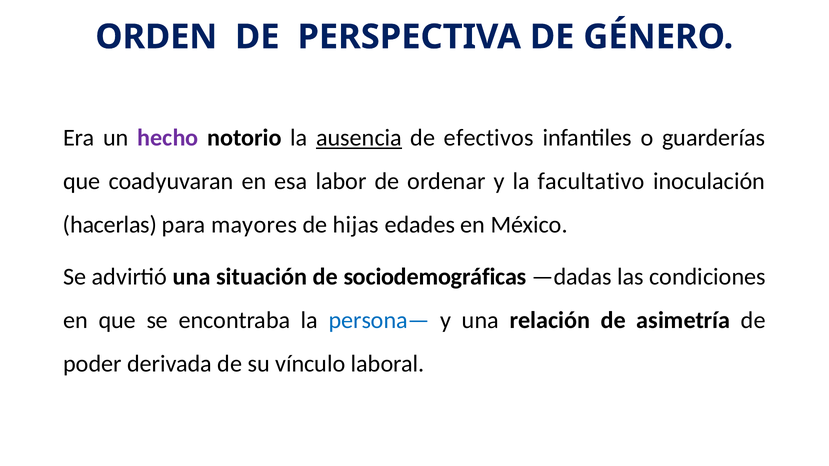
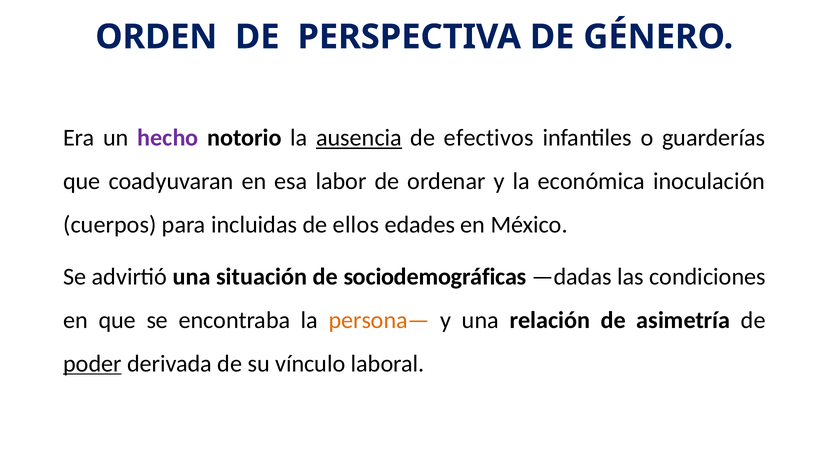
facultativo: facultativo -> económica
hacerlas: hacerlas -> cuerpos
mayores: mayores -> incluidas
hijas: hijas -> ellos
persona— colour: blue -> orange
poder underline: none -> present
